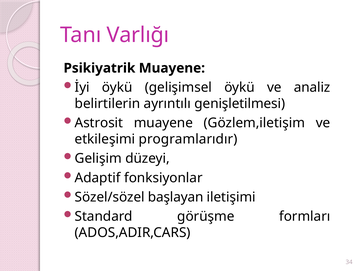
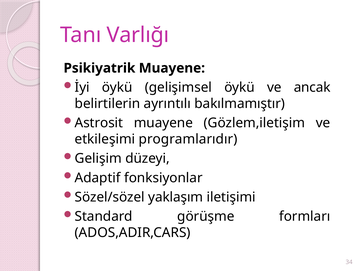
analiz: analiz -> ancak
genişletilmesi: genişletilmesi -> bakılmamıştır
başlayan: başlayan -> yaklaşım
